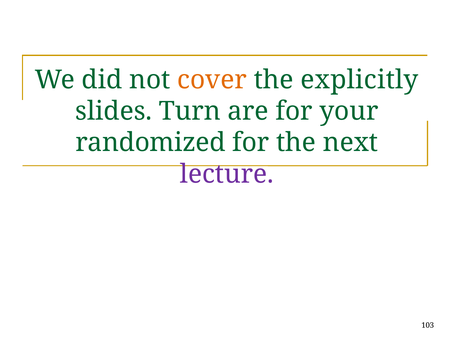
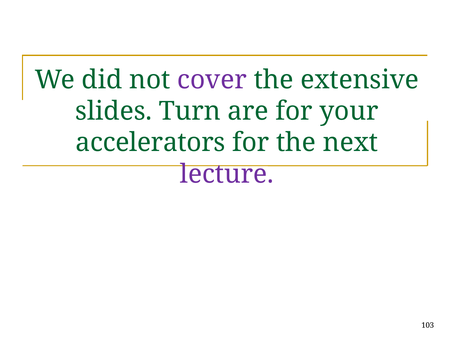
cover colour: orange -> purple
explicitly: explicitly -> extensive
randomized: randomized -> accelerators
